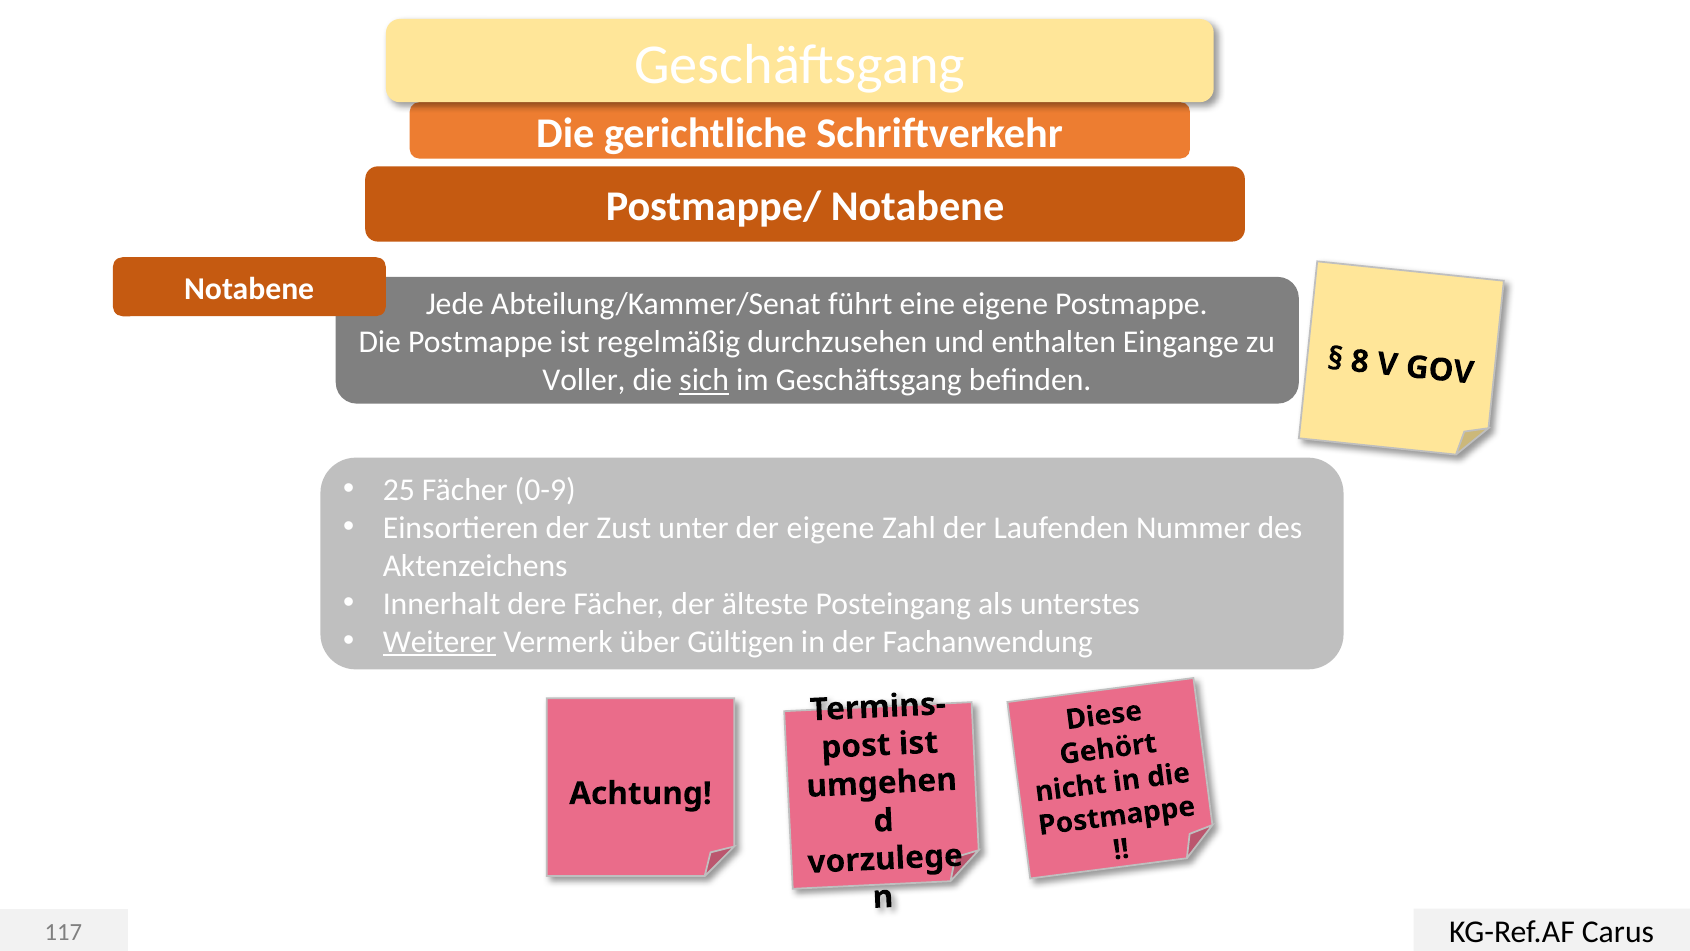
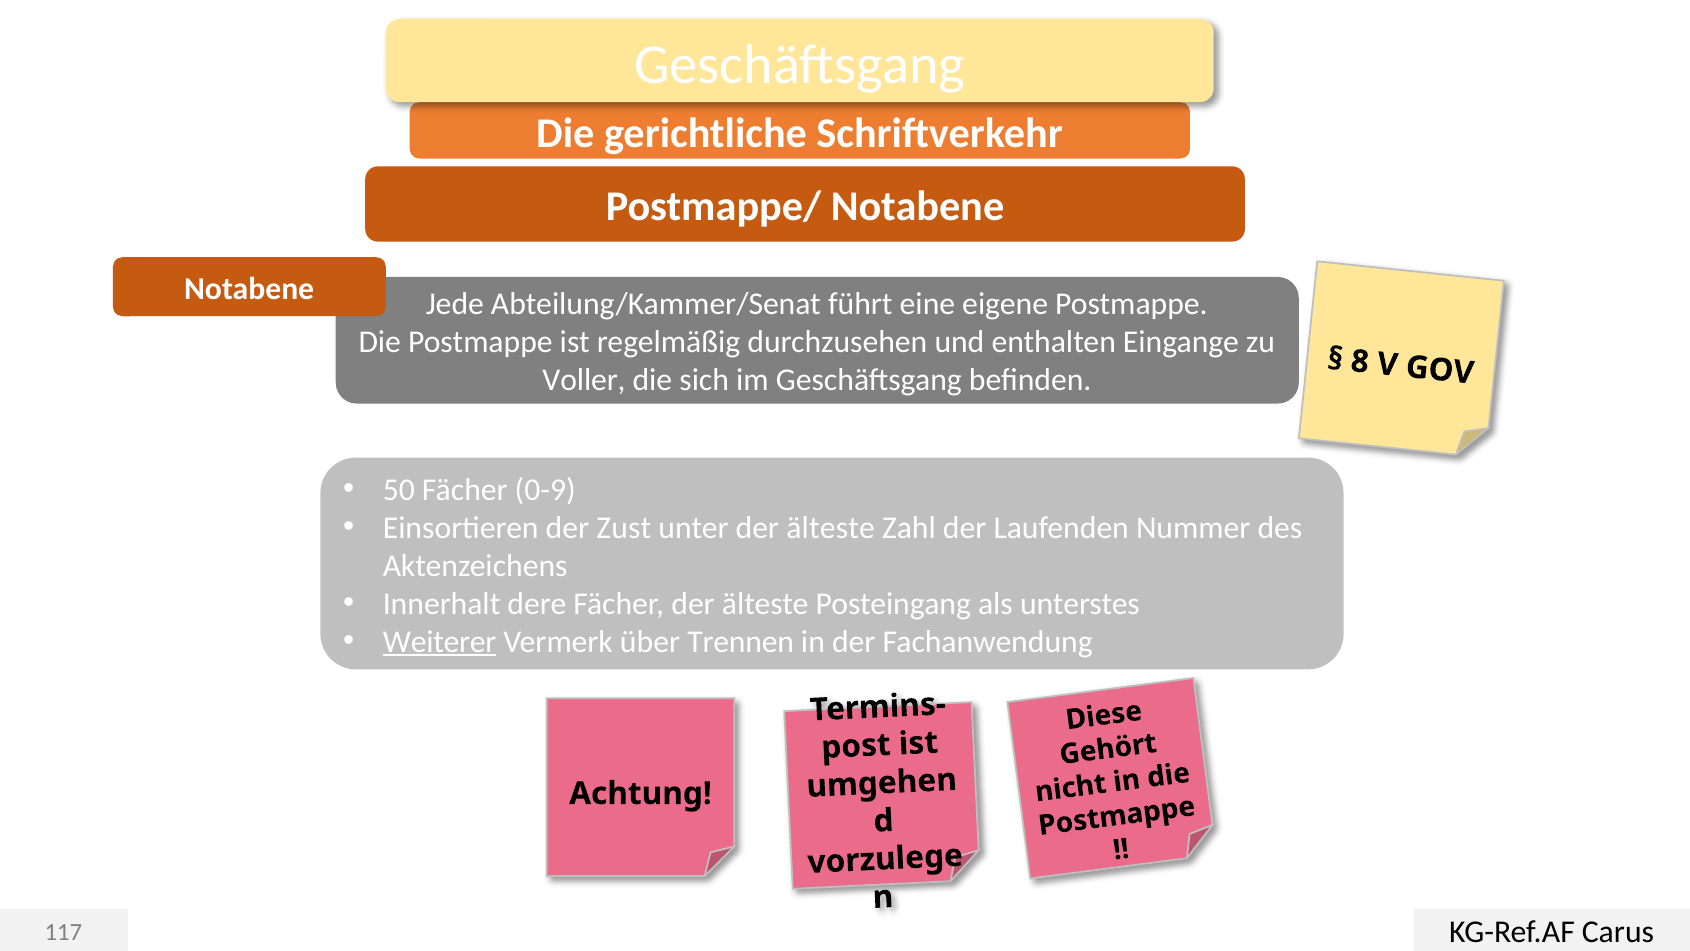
sich underline: present -> none
25: 25 -> 50
unter der eigene: eigene -> älteste
Gültigen: Gültigen -> Trennen
